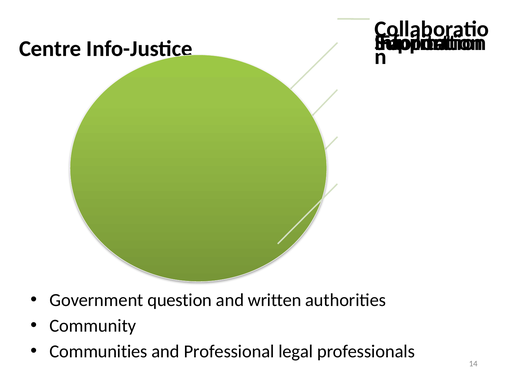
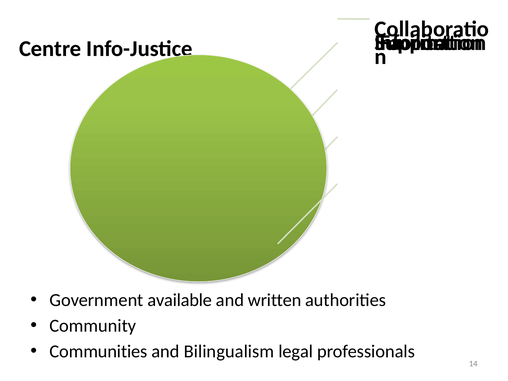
question: question -> available
Professional: Professional -> Bilingualism
